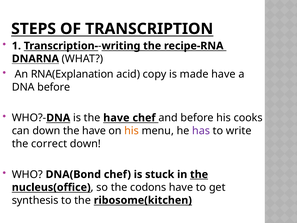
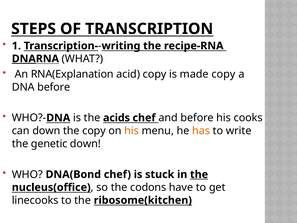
DNA at (24, 59) underline: none -> present
made have: have -> copy
is the have: have -> acids
have at (94, 131): have -> copy
has colour: purple -> orange
correct: correct -> genetic
synthesis: synthesis -> linecooks
